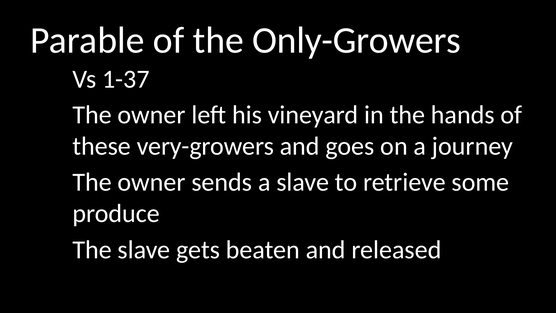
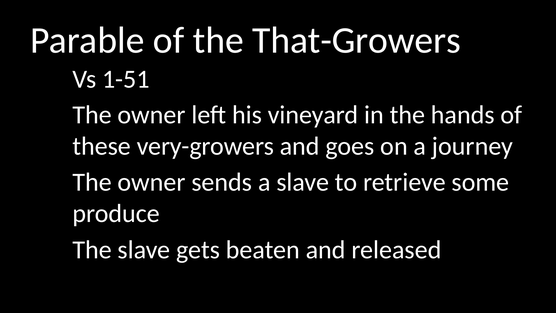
Only-Growers: Only-Growers -> That-Growers
1-37: 1-37 -> 1-51
